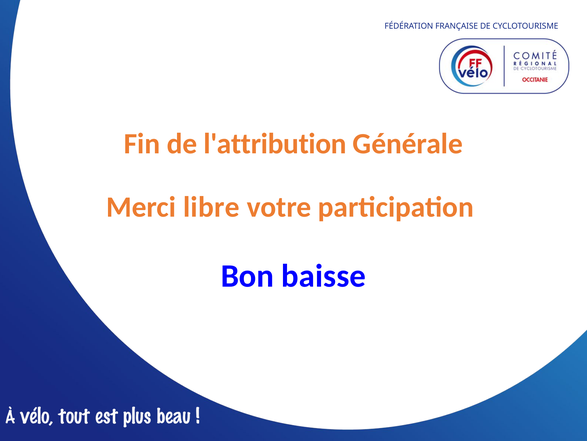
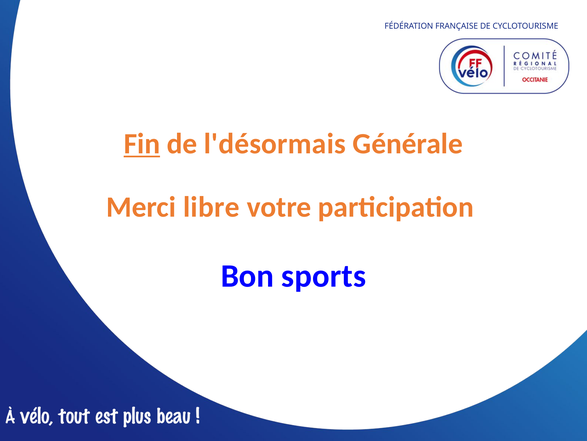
Fin underline: none -> present
l'attribution: l'attribution -> l'désormais
baisse: baisse -> sports
